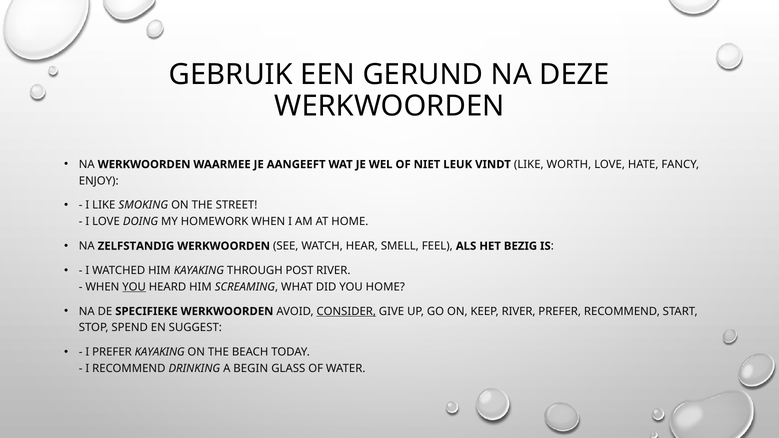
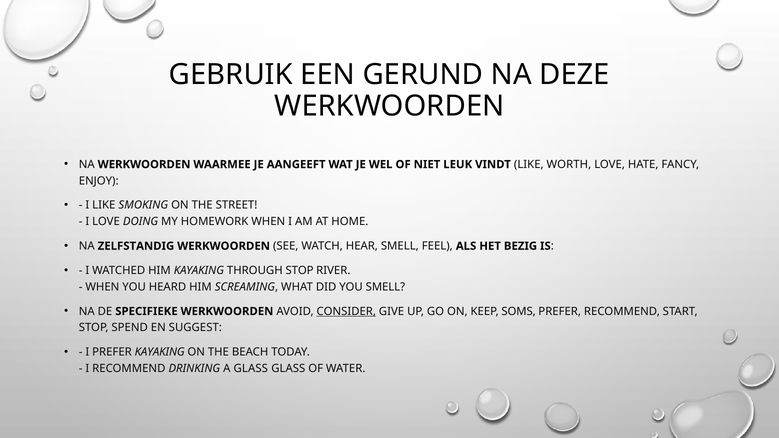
THROUGH POST: POST -> STOP
YOU at (134, 287) underline: present -> none
YOU HOME: HOME -> SMELL
KEEP RIVER: RIVER -> SOMS
A BEGIN: BEGIN -> GLASS
